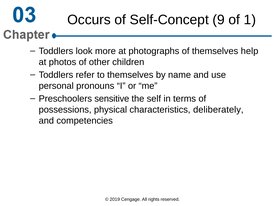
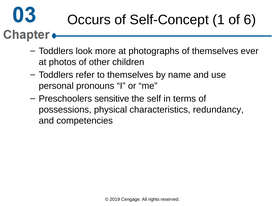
9: 9 -> 1
1: 1 -> 6
help: help -> ever
deliberately: deliberately -> redundancy
